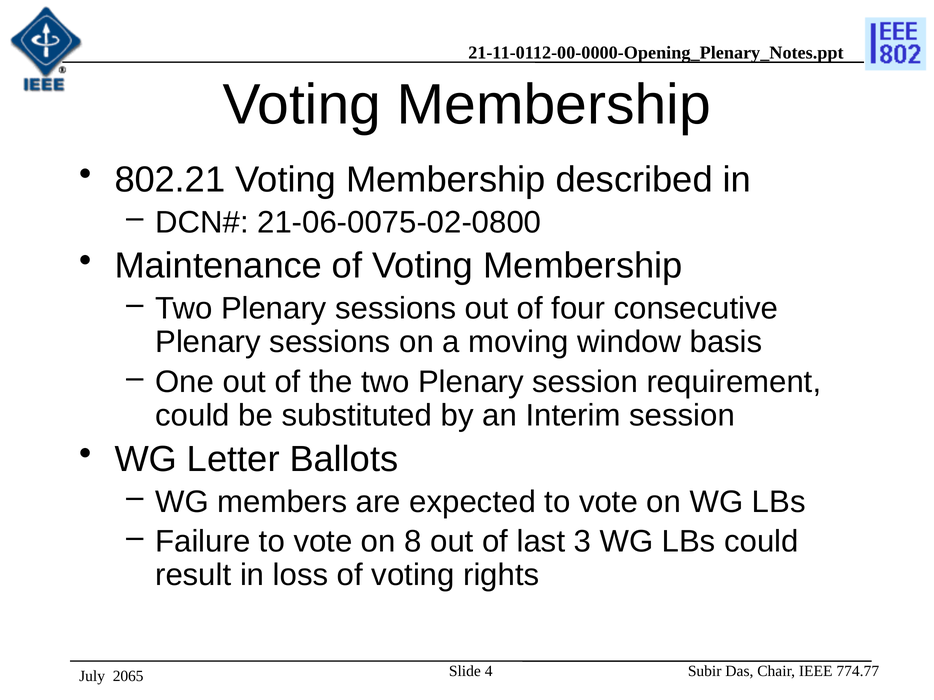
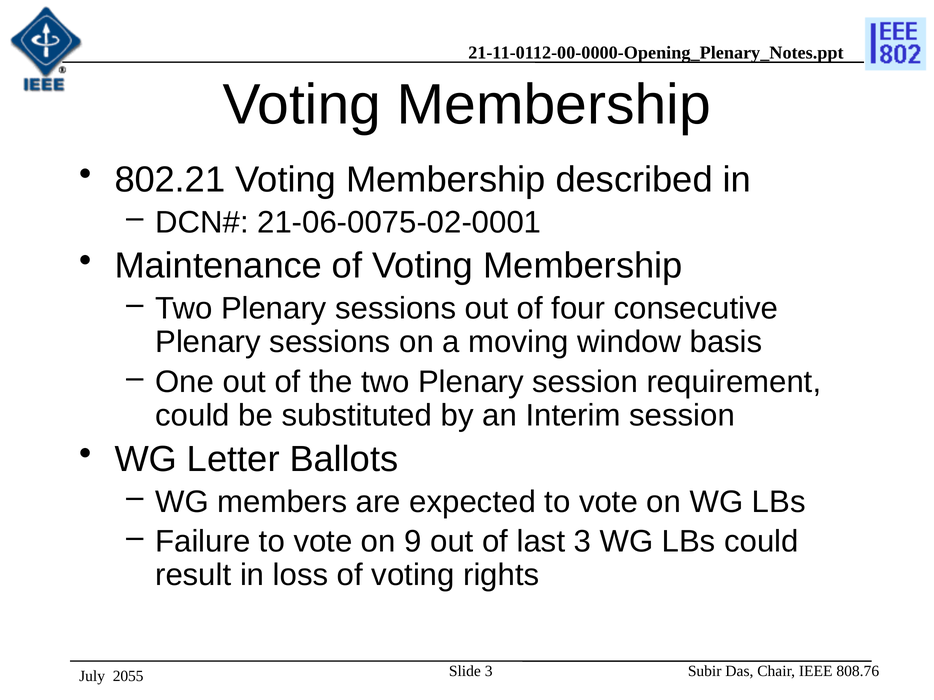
21-06-0075-02-0800: 21-06-0075-02-0800 -> 21-06-0075-02-0001
8: 8 -> 9
Slide 4: 4 -> 3
2065: 2065 -> 2055
774.77: 774.77 -> 808.76
